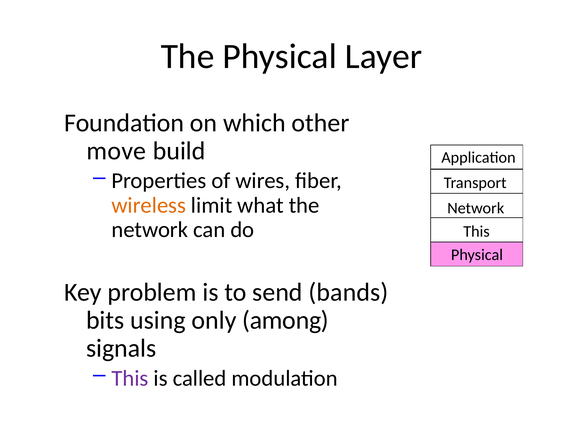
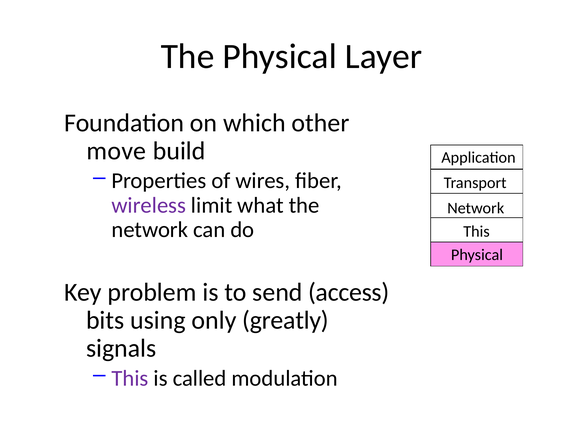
wireless colour: orange -> purple
bands: bands -> access
among: among -> greatly
